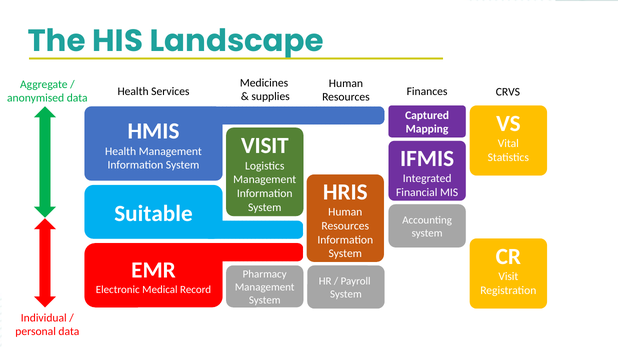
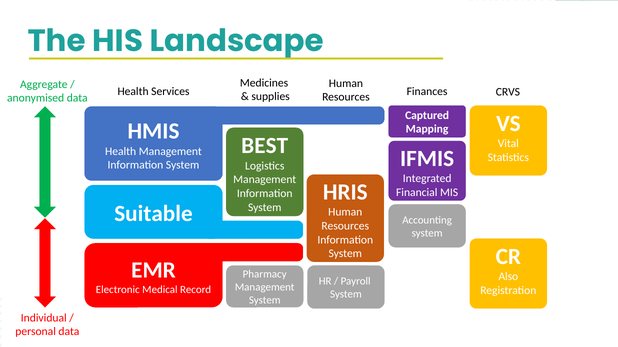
VISIT at (265, 146): VISIT -> BEST
Visit at (508, 277): Visit -> Also
